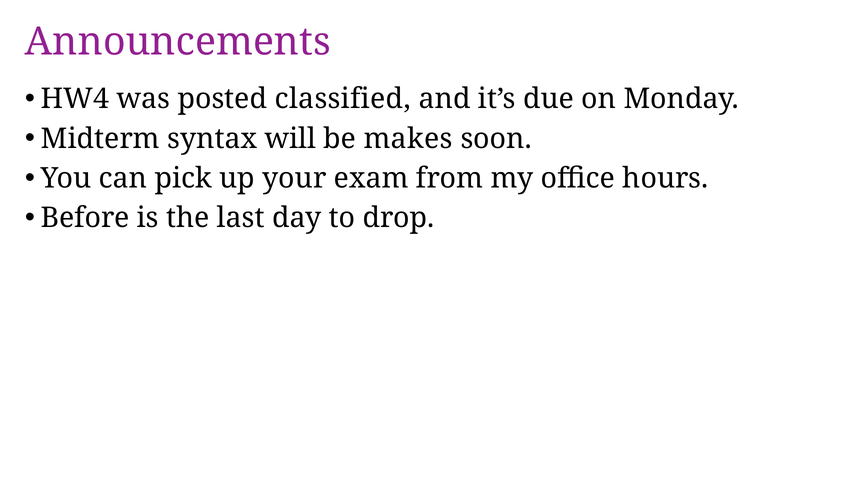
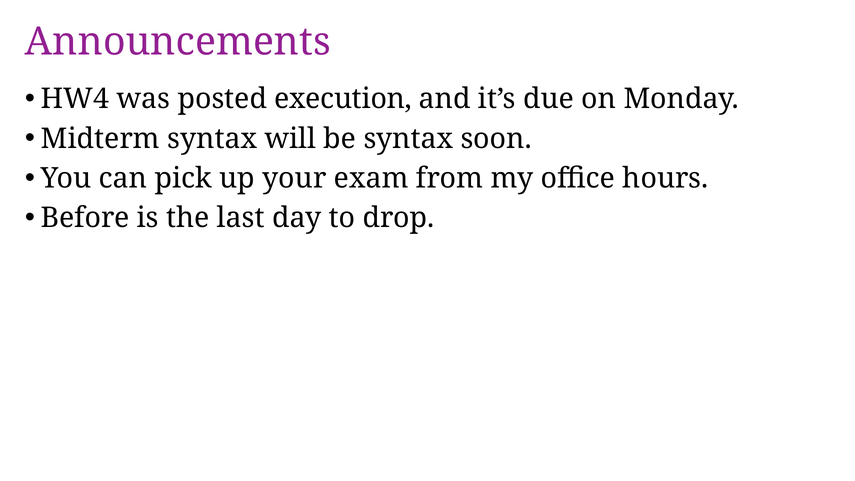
classified: classified -> execution
be makes: makes -> syntax
